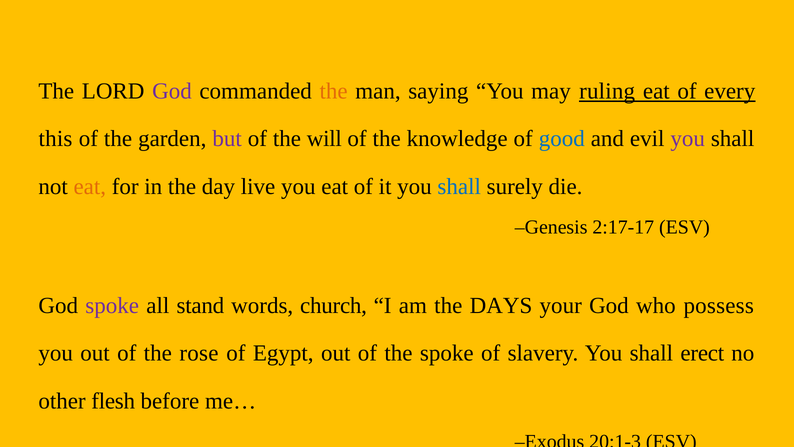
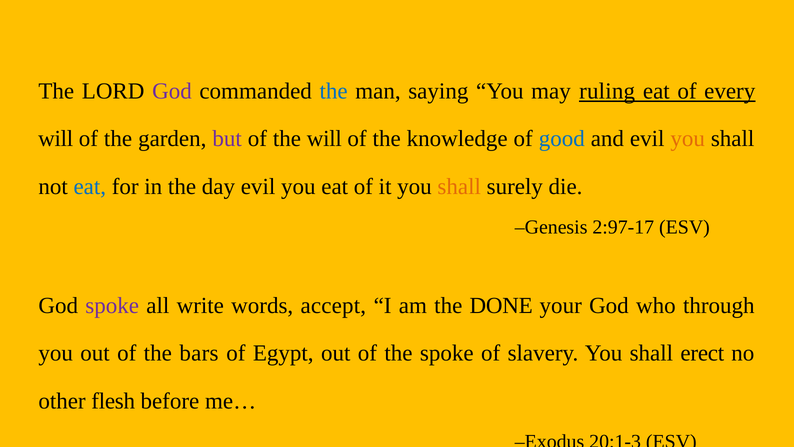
the at (334, 91) colour: orange -> blue
this at (55, 139): this -> will
you at (688, 139) colour: purple -> orange
eat at (90, 186) colour: orange -> blue
day live: live -> evil
shall at (459, 186) colour: blue -> orange
2:17-17: 2:17-17 -> 2:97-17
stand: stand -> write
church: church -> accept
DAYS: DAYS -> DONE
possess: possess -> through
rose: rose -> bars
